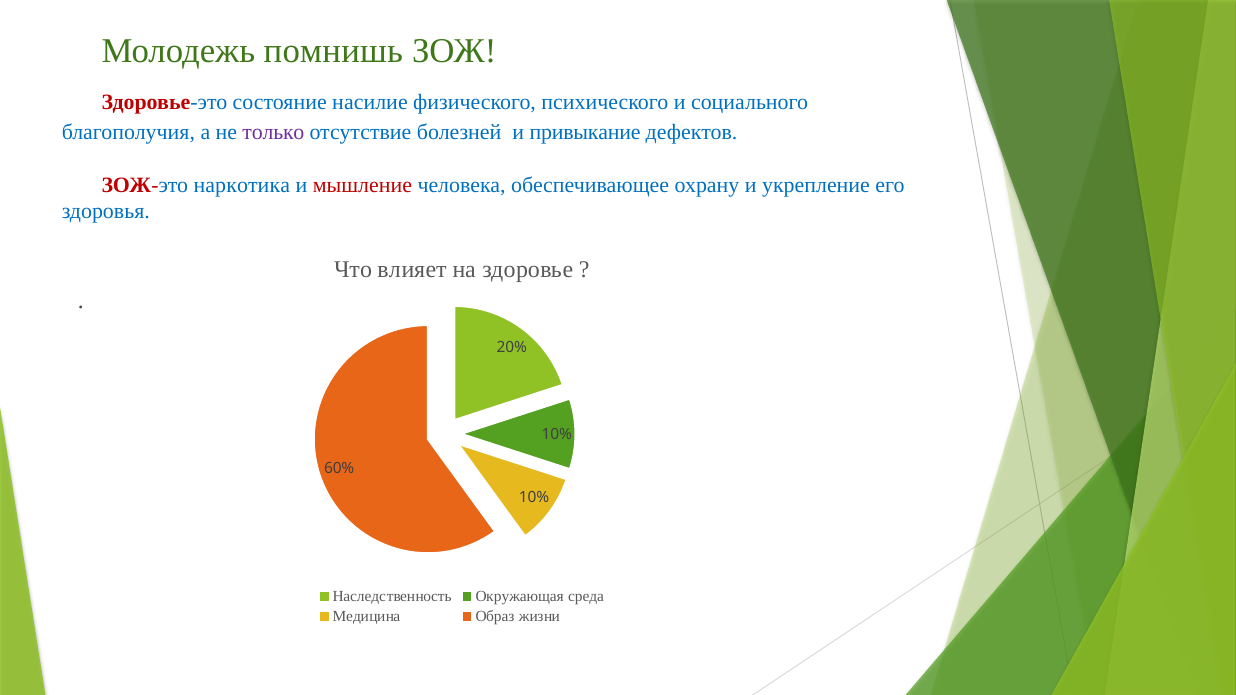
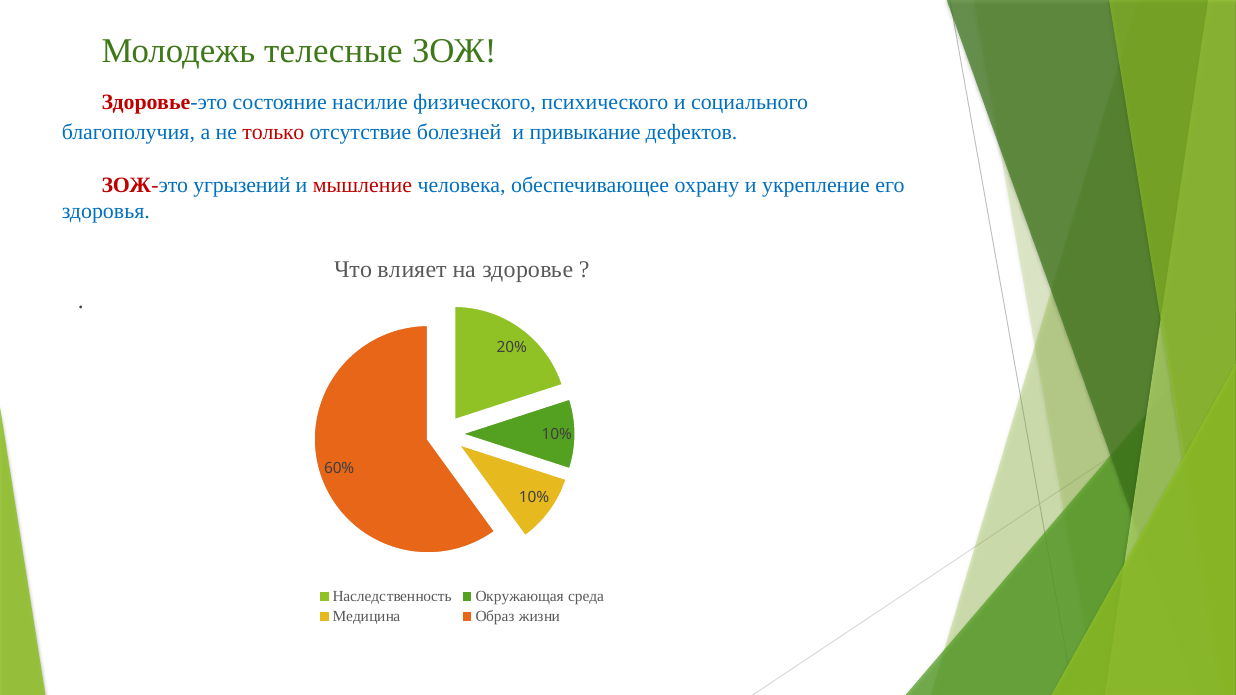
помнишь: помнишь -> телесные
только colour: purple -> red
наркотика: наркотика -> угрызений
